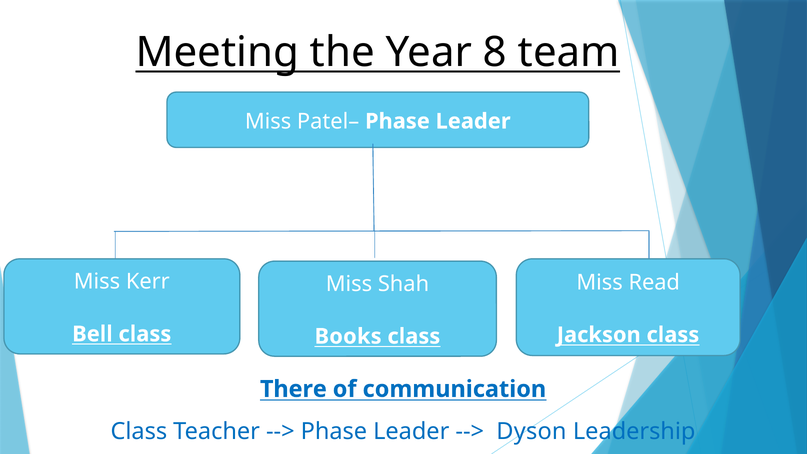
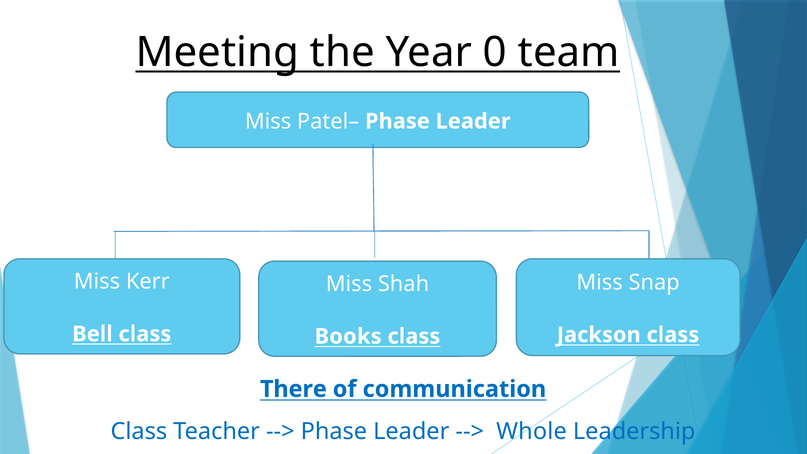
8: 8 -> 0
Read: Read -> Snap
Dyson: Dyson -> Whole
